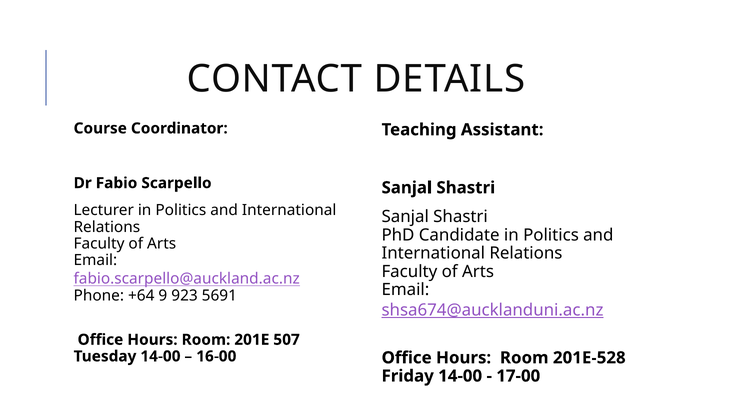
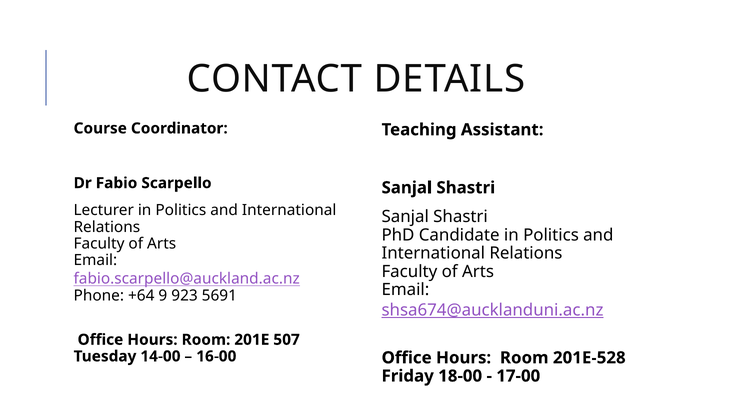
Friday 14-00: 14-00 -> 18-00
